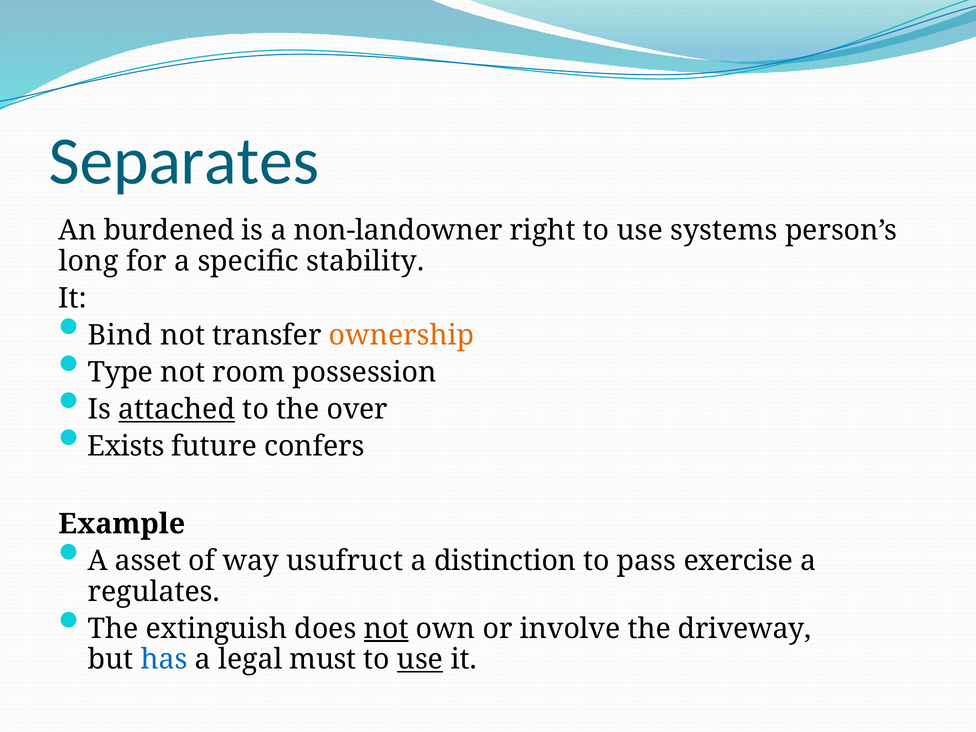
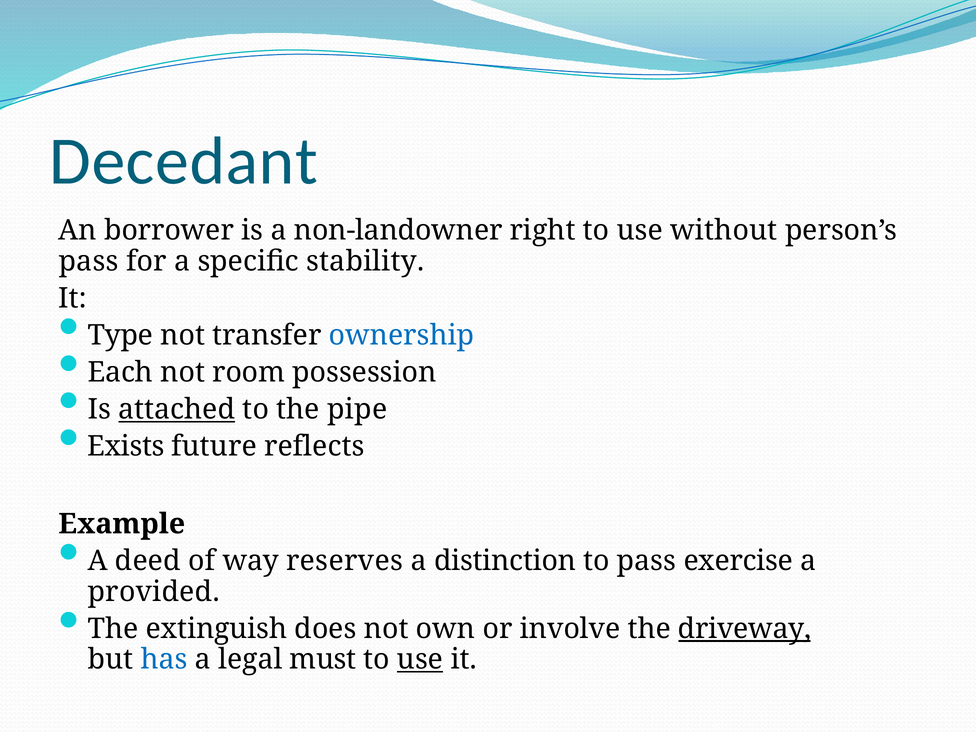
Separates: Separates -> Decedant
burdened: burdened -> borrower
systems: systems -> without
long at (89, 261): long -> pass
Bind: Bind -> Type
ownership colour: orange -> blue
Type: Type -> Each
over: over -> pipe
confers: confers -> reflects
asset: asset -> deed
usufruct: usufruct -> reserves
regulates: regulates -> provided
not at (386, 629) underline: present -> none
driveway underline: none -> present
